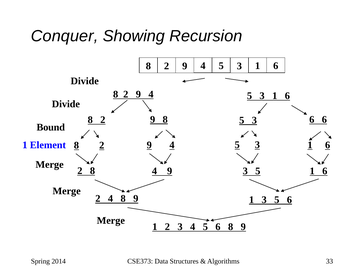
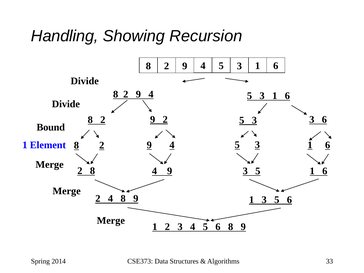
Conquer: Conquer -> Handling
9 8: 8 -> 2
8 2 6: 6 -> 3
